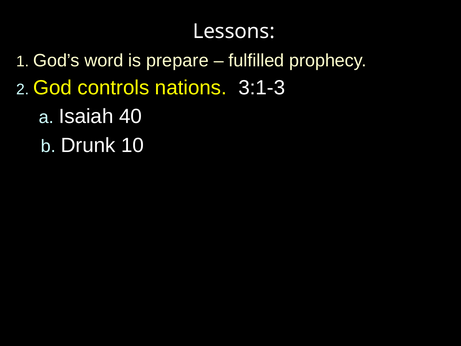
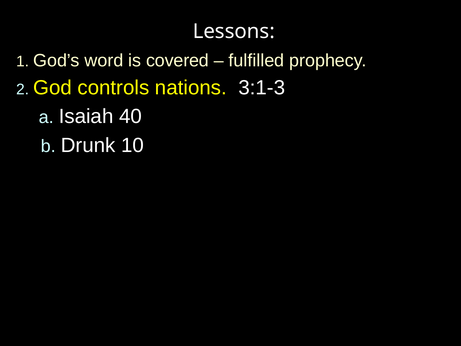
prepare: prepare -> covered
